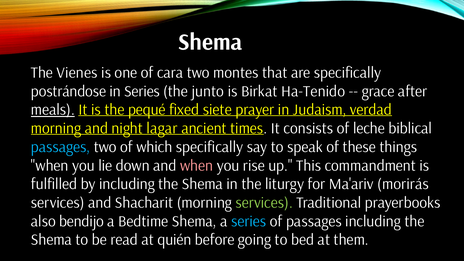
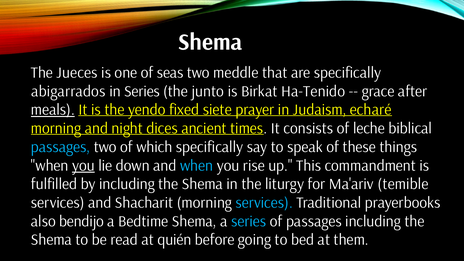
Vienes: Vienes -> Jueces
cara: cara -> seas
montes: montes -> meddle
postrándose: postrándose -> abigarrados
pequé: pequé -> yendo
verdad: verdad -> echaré
lagar: lagar -> dices
you at (83, 166) underline: none -> present
when at (197, 166) colour: pink -> light blue
morirás: morirás -> temible
services at (264, 203) colour: light green -> light blue
